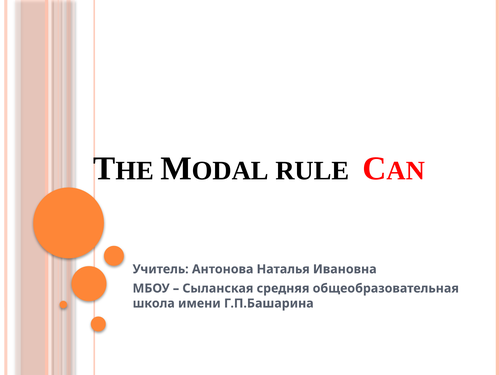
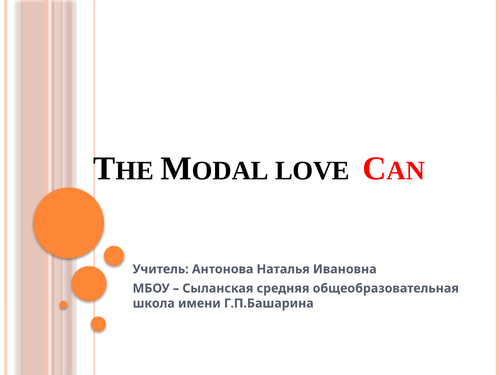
RULE: RULE -> LOVE
